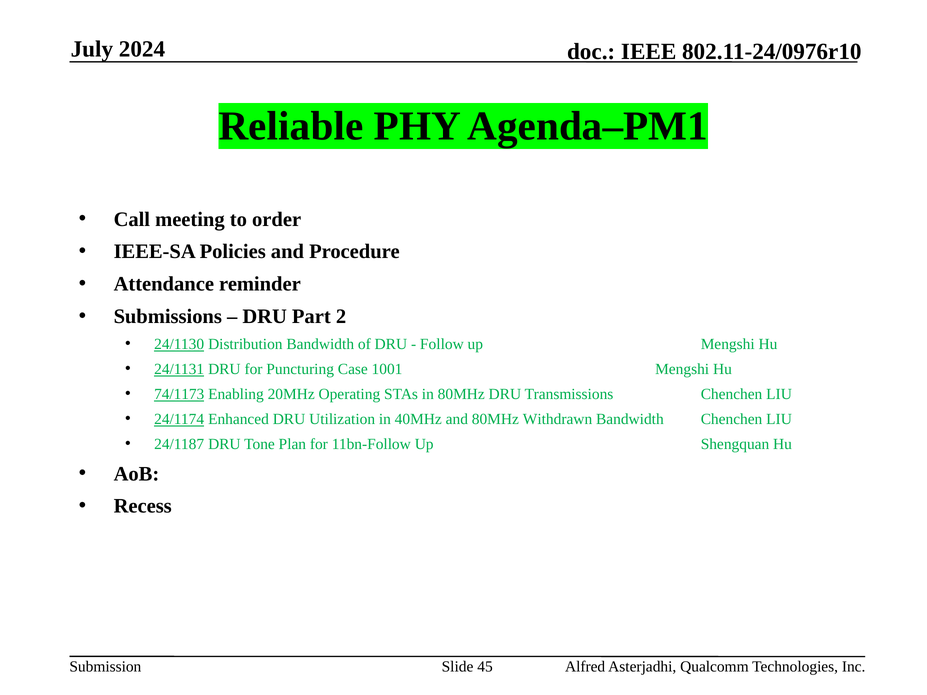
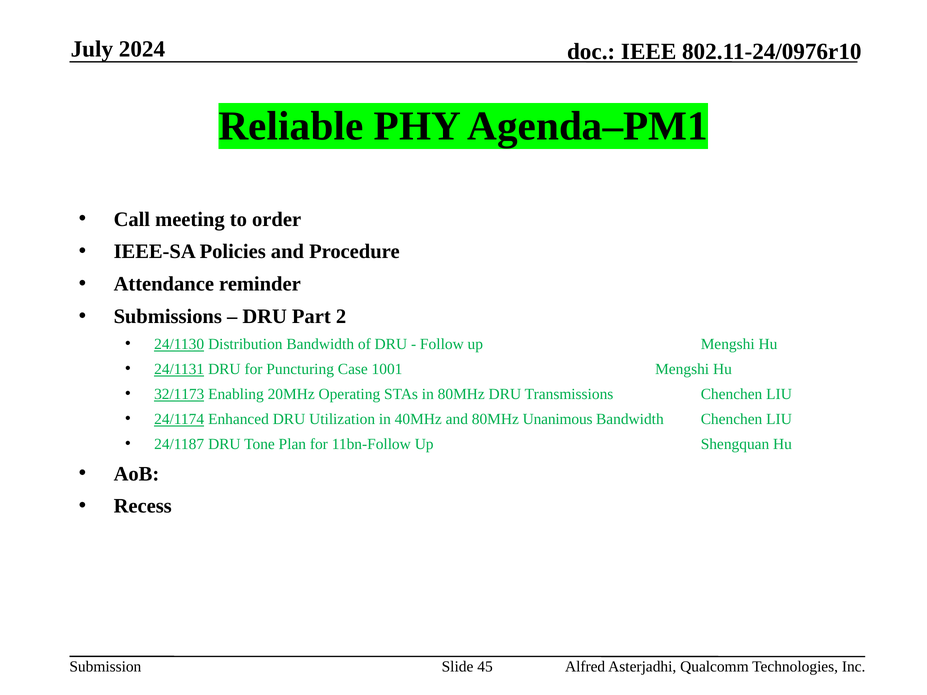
74/1173: 74/1173 -> 32/1173
Withdrawn: Withdrawn -> Unanimous
